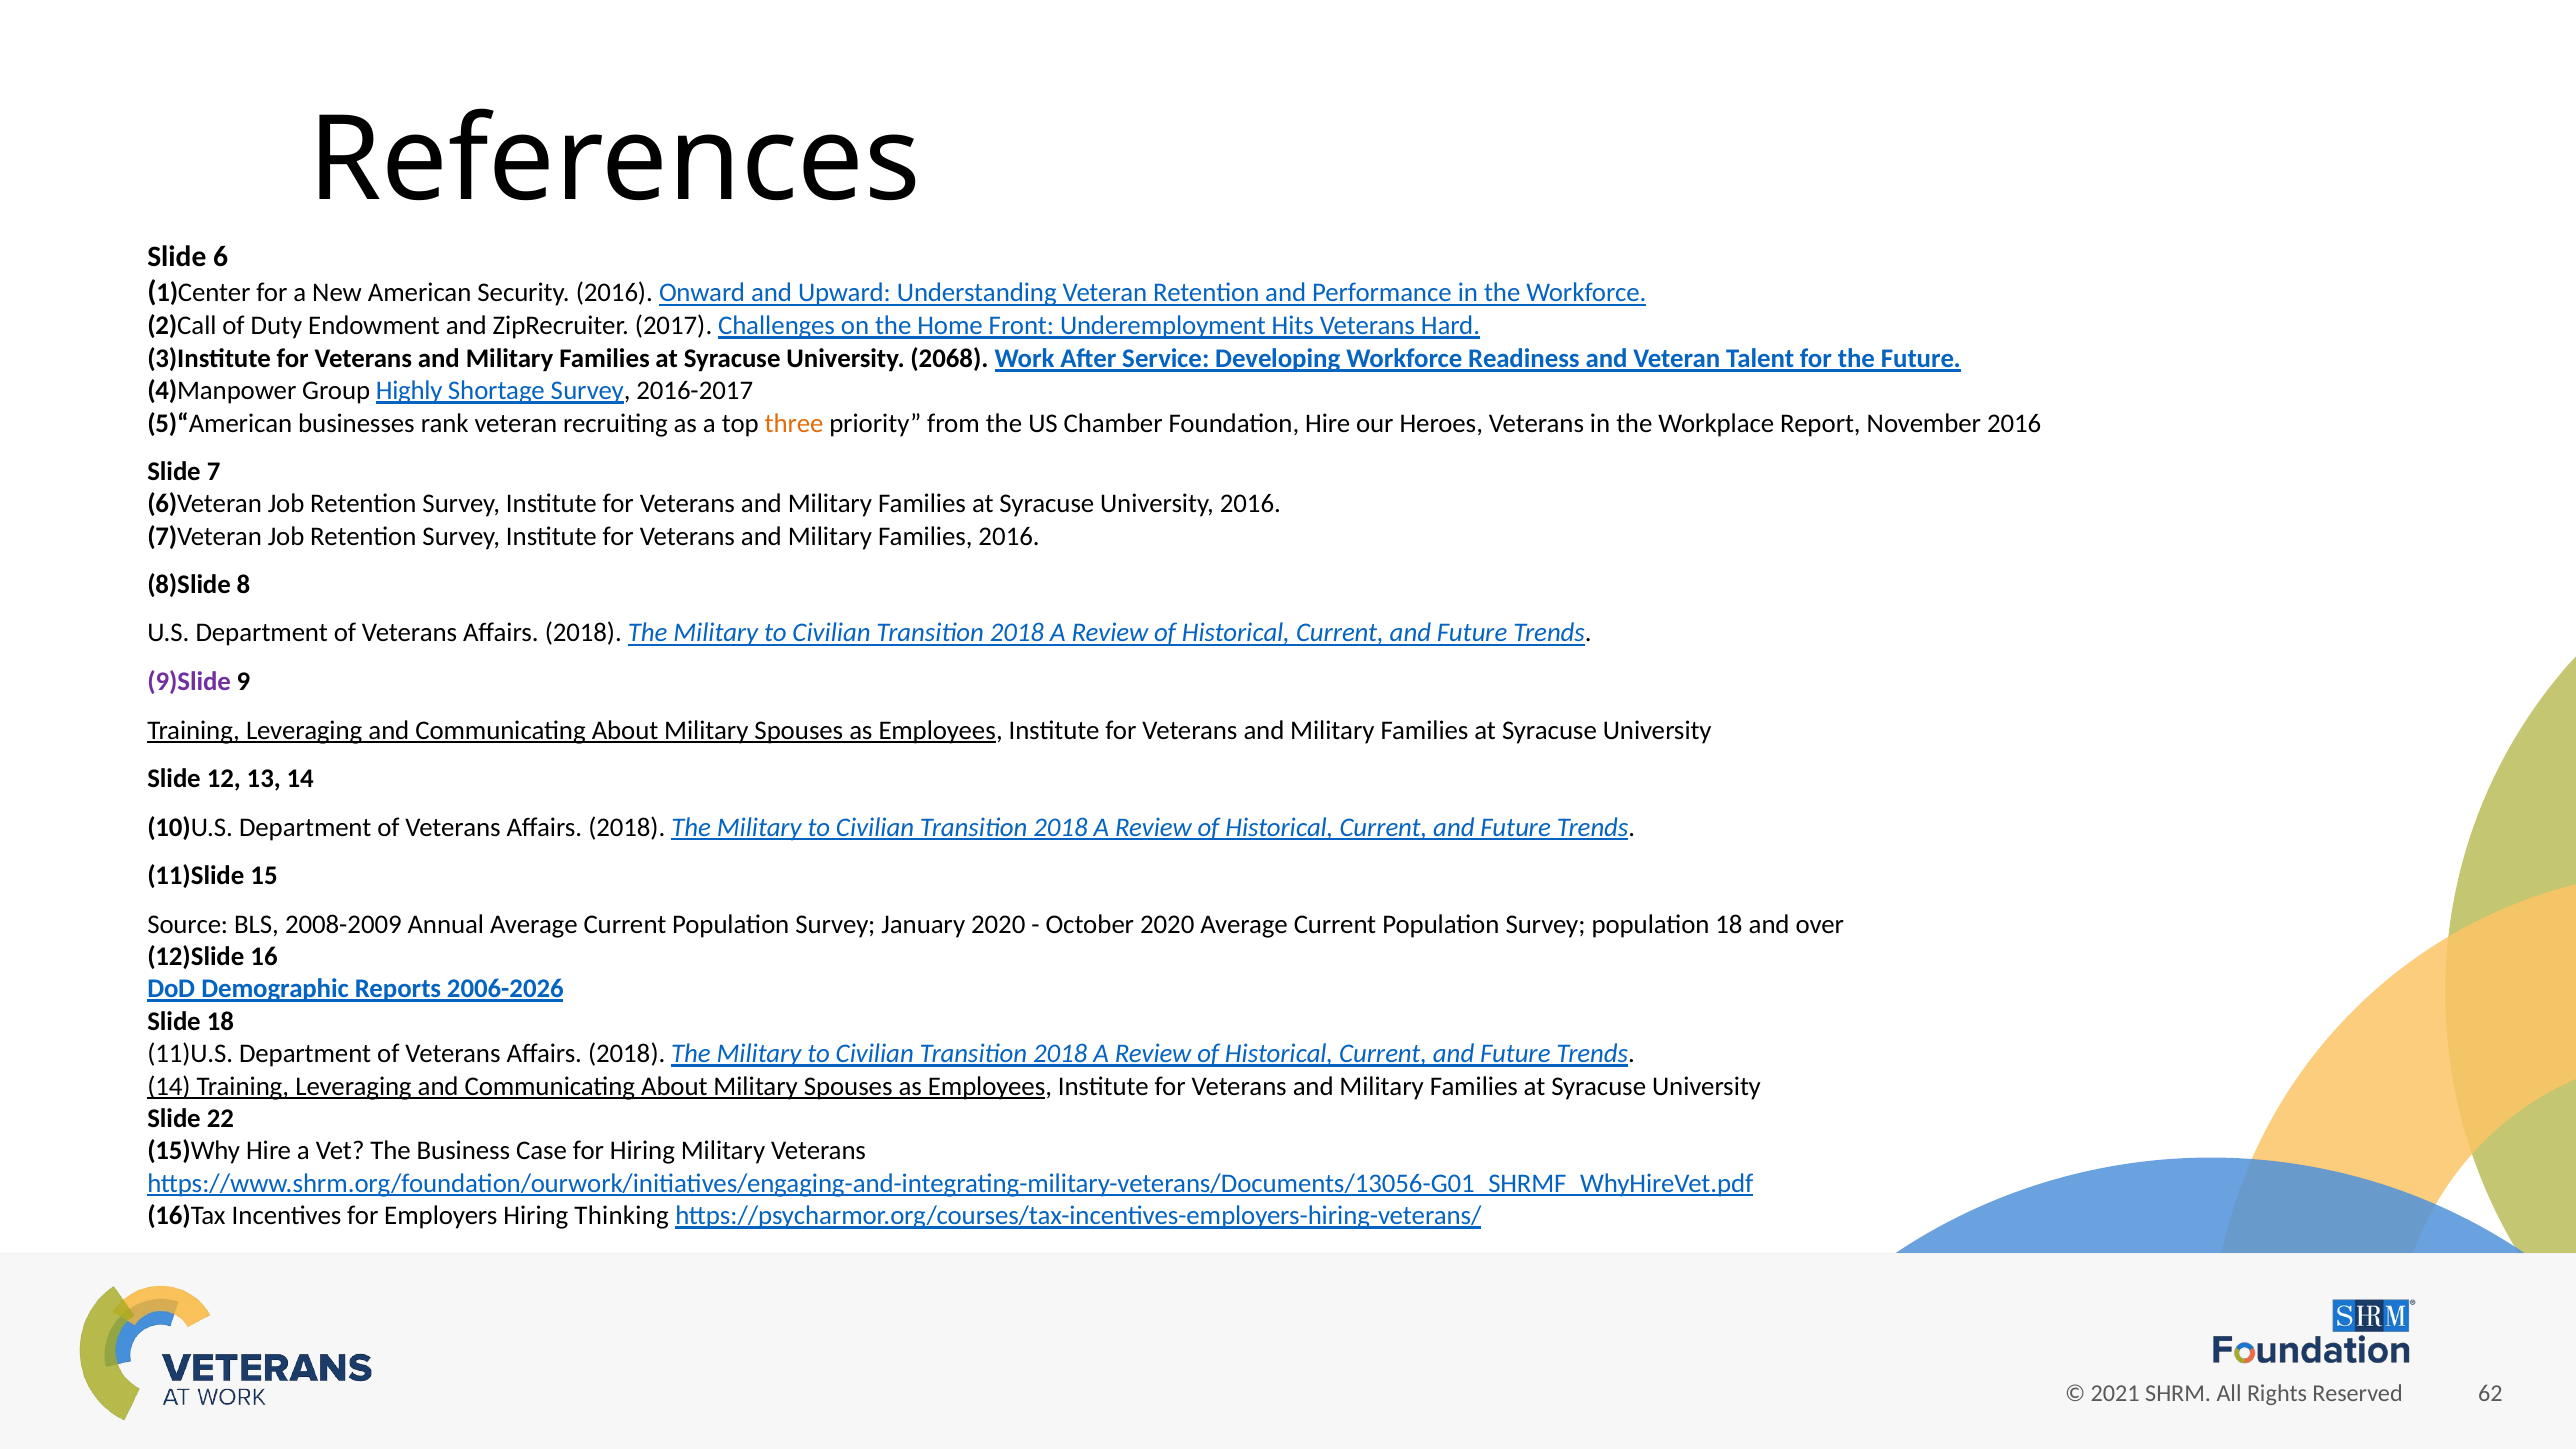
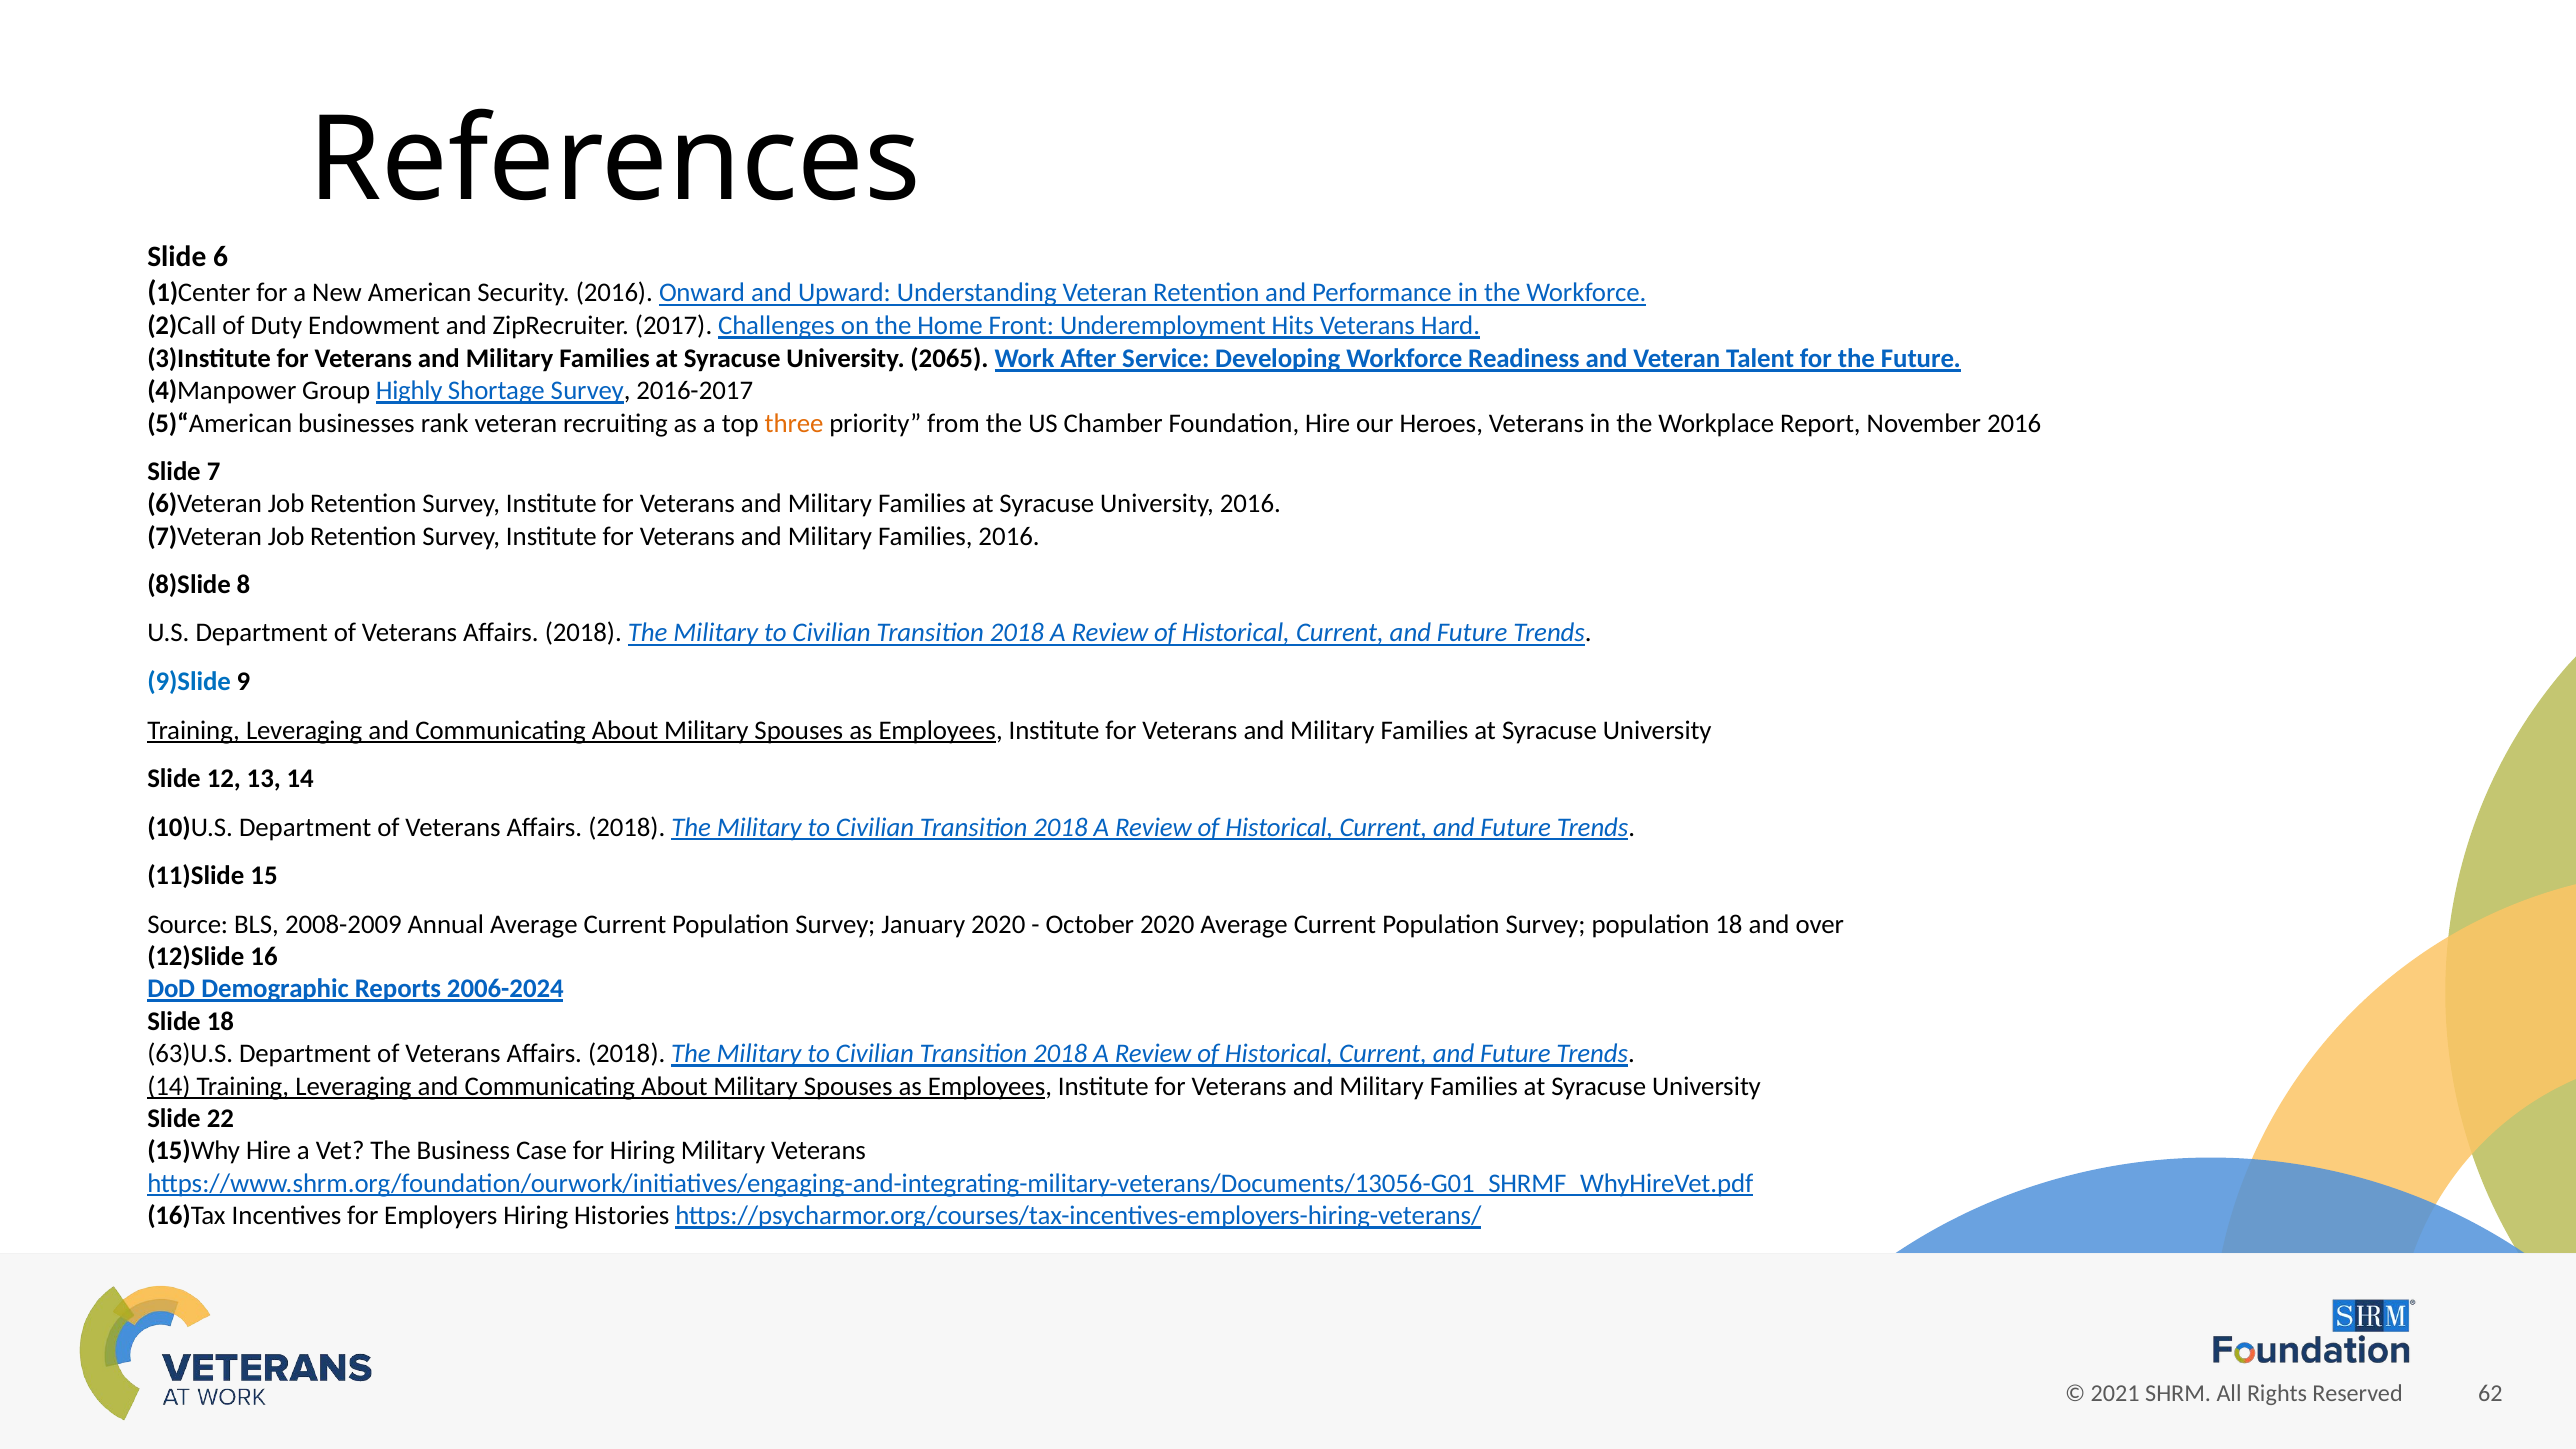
2068: 2068 -> 2065
9)Slide colour: purple -> blue
2006-2026: 2006-2026 -> 2006-2024
11)U.S: 11)U.S -> 63)U.S
Thinking: Thinking -> Histories
